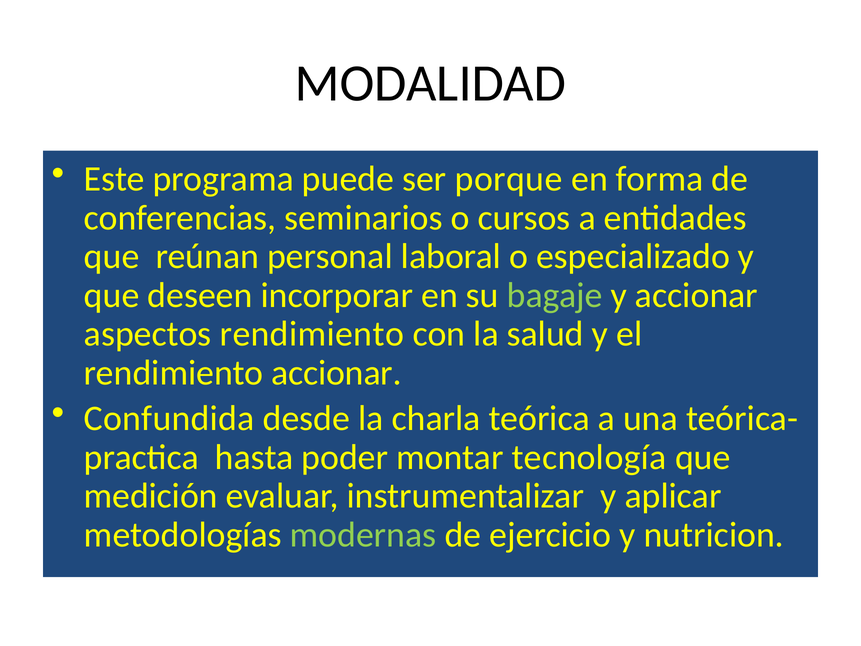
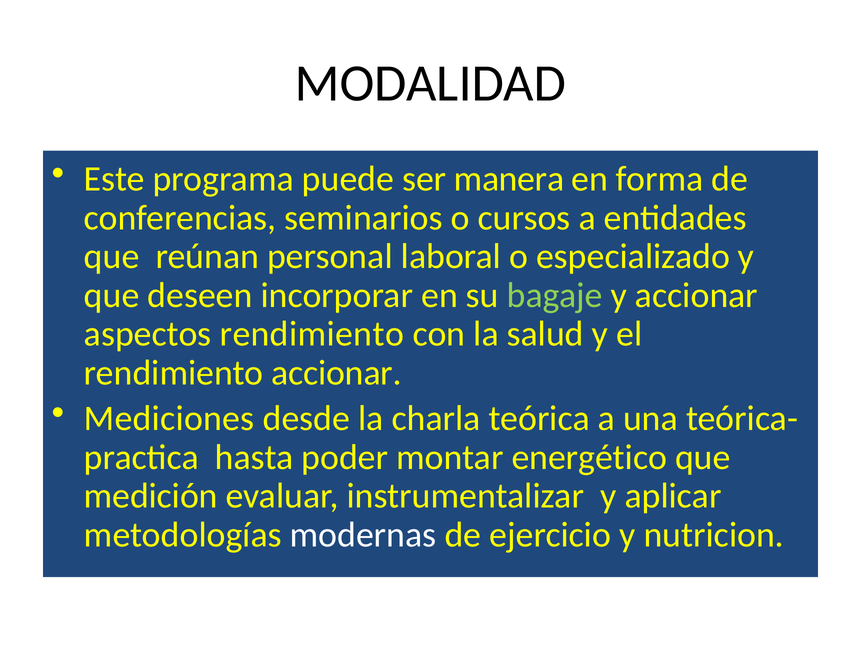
porque: porque -> manera
Confundida: Confundida -> Mediciones
tecnología: tecnología -> energético
modernas colour: light green -> white
